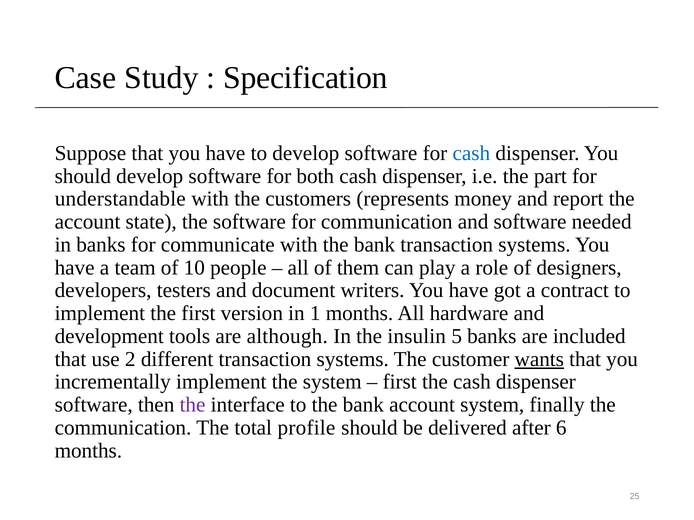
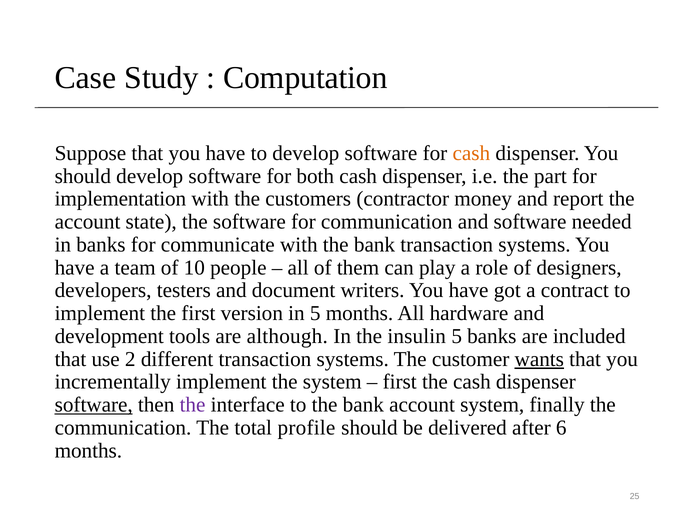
Specification: Specification -> Computation
cash at (471, 153) colour: blue -> orange
understandable: understandable -> implementation
represents: represents -> contractor
in 1: 1 -> 5
software at (94, 405) underline: none -> present
